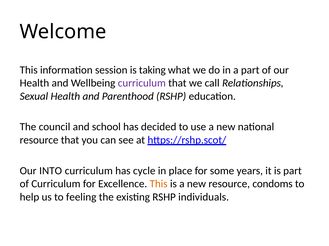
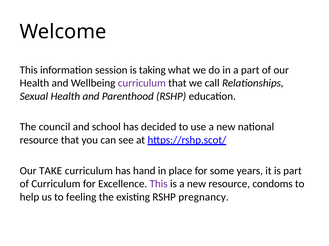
INTO: INTO -> TAKE
cycle: cycle -> hand
This at (159, 184) colour: orange -> purple
individuals: individuals -> pregnancy
